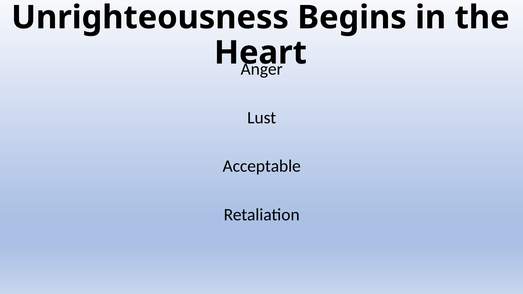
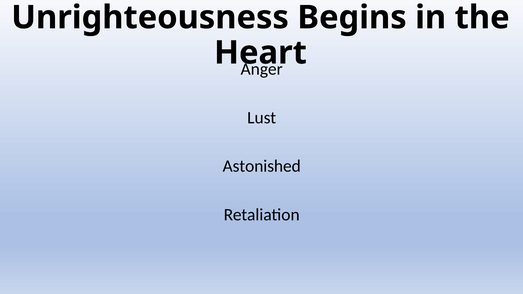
Acceptable: Acceptable -> Astonished
